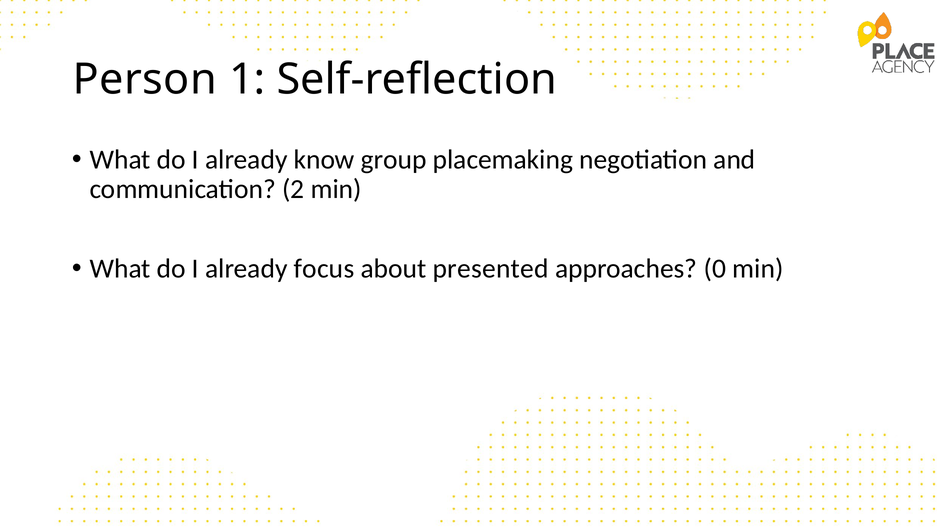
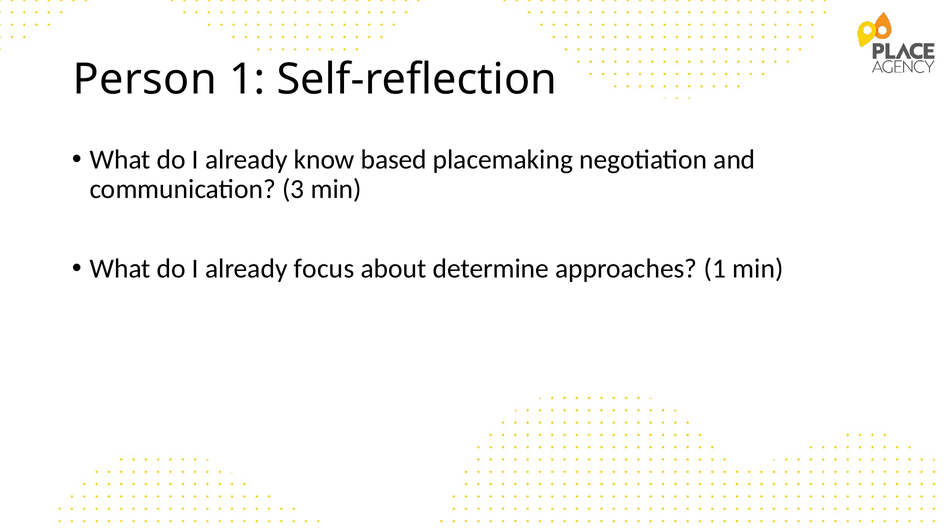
group: group -> based
2: 2 -> 3
presented: presented -> determine
approaches 0: 0 -> 1
